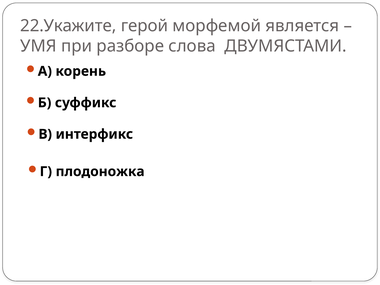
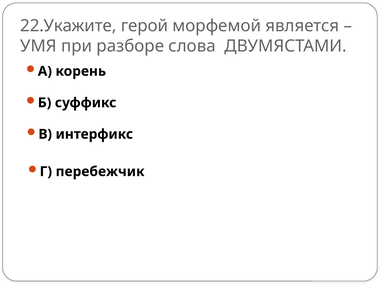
плодоножка: плодоножка -> перебежчик
